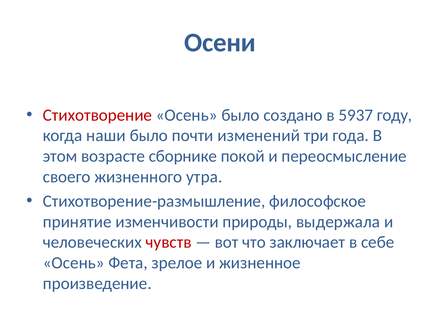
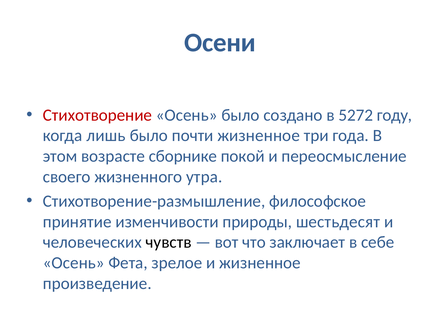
5937: 5937 -> 5272
наши: наши -> лишь
почти изменений: изменений -> жизненное
выдержала: выдержала -> шестьдесят
чувств colour: red -> black
